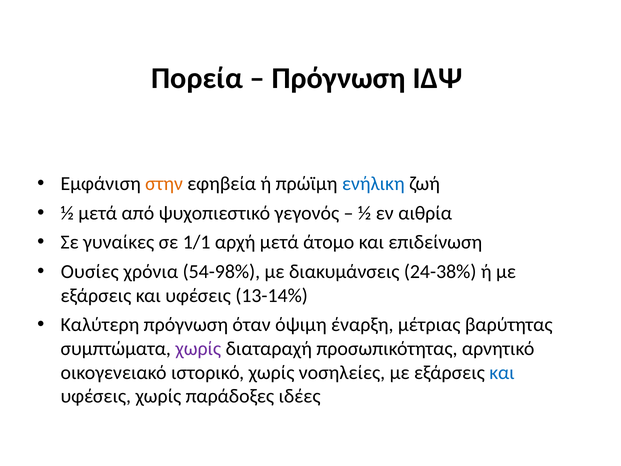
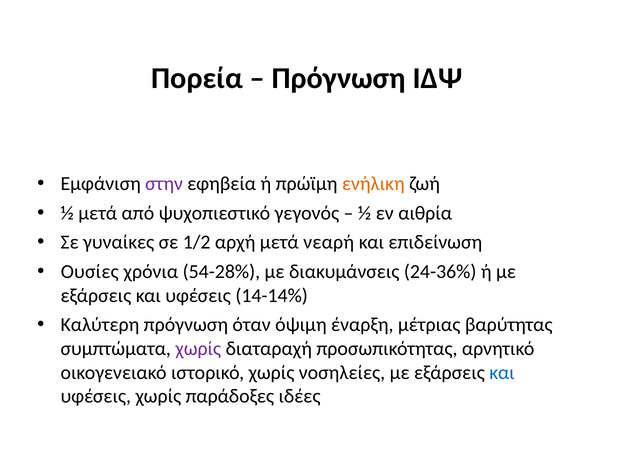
στην colour: orange -> purple
ενήλικη colour: blue -> orange
1/1: 1/1 -> 1/2
άτομο: άτομο -> νεαρή
54-98%: 54-98% -> 54-28%
24-38%: 24-38% -> 24-36%
13-14%: 13-14% -> 14-14%
